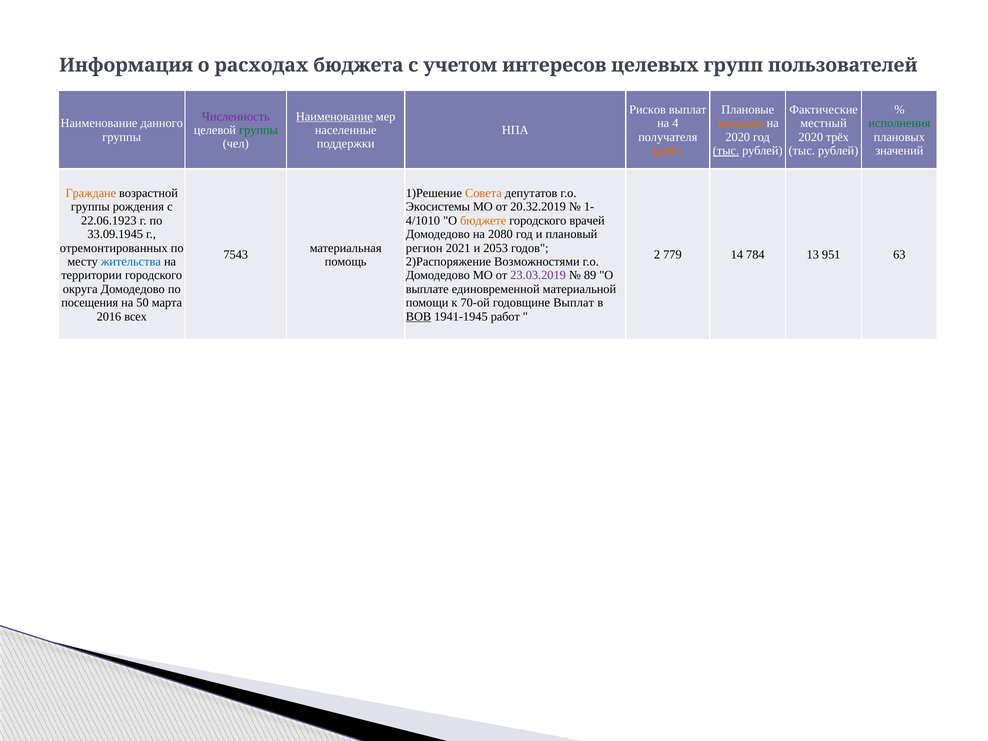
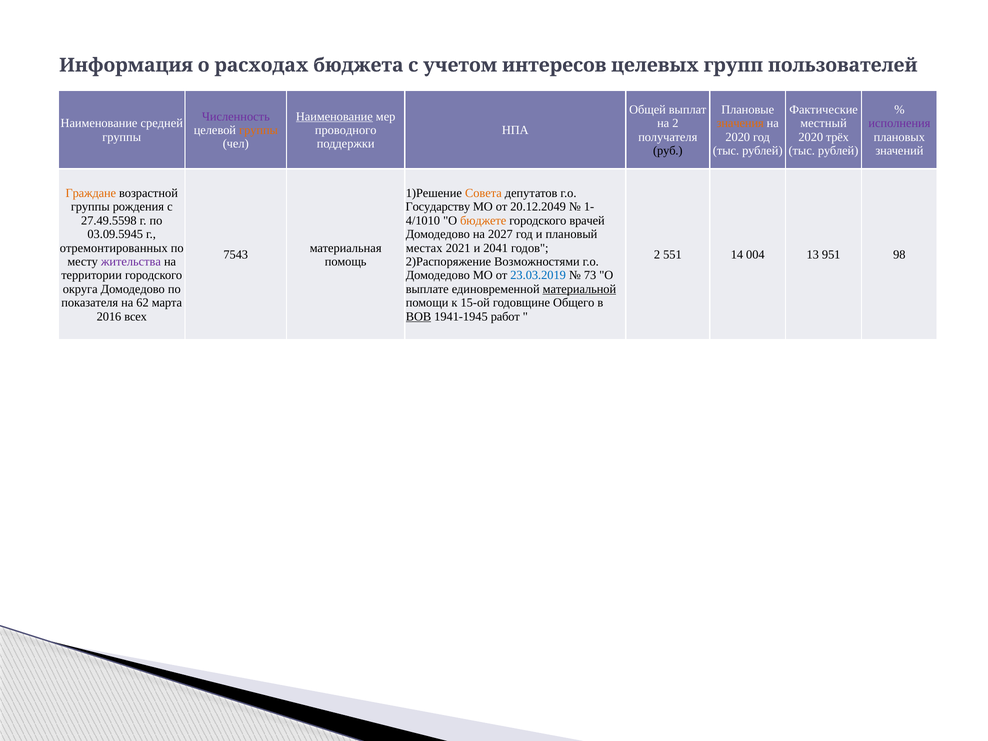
Рисков: Рисков -> Общей
данного: данного -> средней
на 4: 4 -> 2
исполнения colour: green -> purple
группы at (259, 130) colour: green -> orange
населенные: населенные -> проводного
руб colour: orange -> black
тыс at (726, 151) underline: present -> none
Экосистемы: Экосистемы -> Государству
20.32.2019: 20.32.2019 -> 20.12.2049
22.06.1923: 22.06.1923 -> 27.49.5598
33.09.1945: 33.09.1945 -> 03.09.5945
2080: 2080 -> 2027
регион: регион -> местах
2053: 2053 -> 2041
779: 779 -> 551
784: 784 -> 004
63: 63 -> 98
жительства colour: blue -> purple
23.03.2019 colour: purple -> blue
89: 89 -> 73
материальной underline: none -> present
посещения: посещения -> показателя
50: 50 -> 62
70-ой: 70-ой -> 15-ой
годовщине Выплат: Выплат -> Общего
